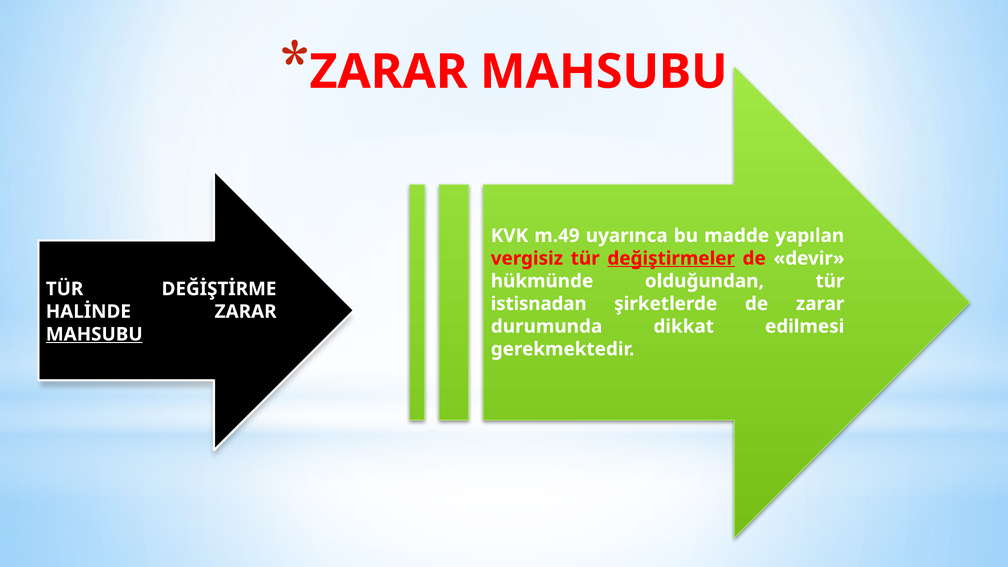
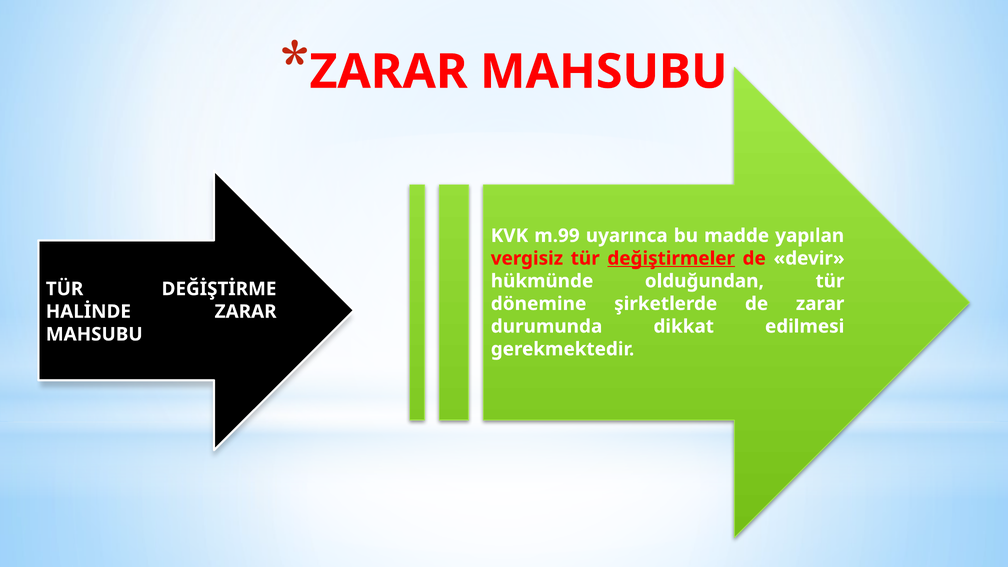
m.49: m.49 -> m.99
istisnadan: istisnadan -> dönemine
MAHSUBU at (94, 334) underline: present -> none
